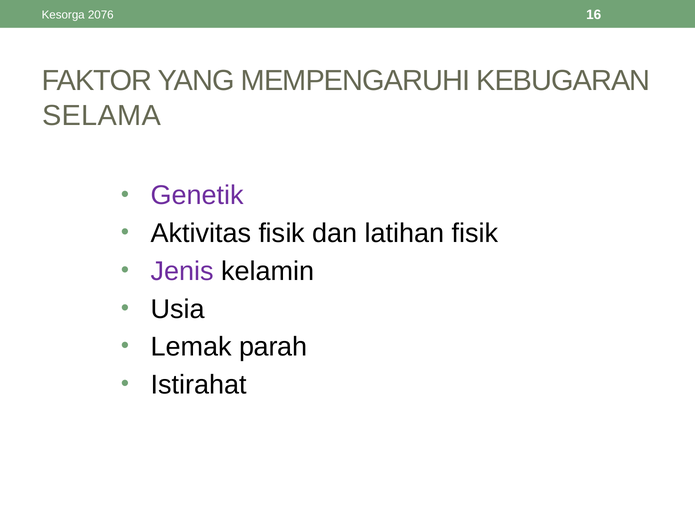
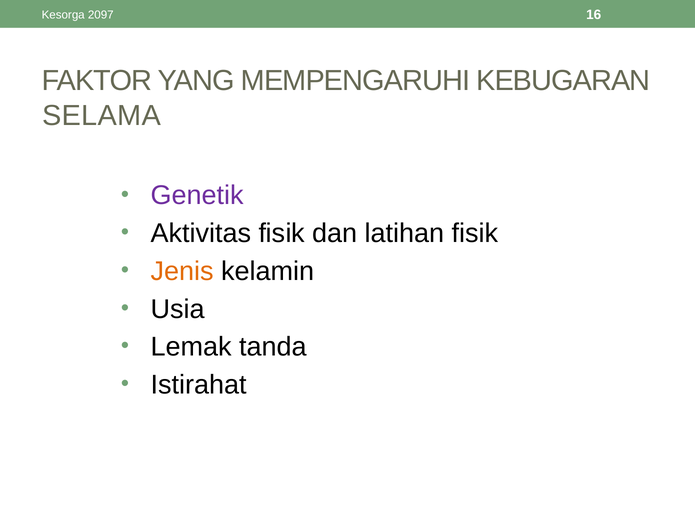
2076: 2076 -> 2097
Jenis colour: purple -> orange
parah: parah -> tanda
